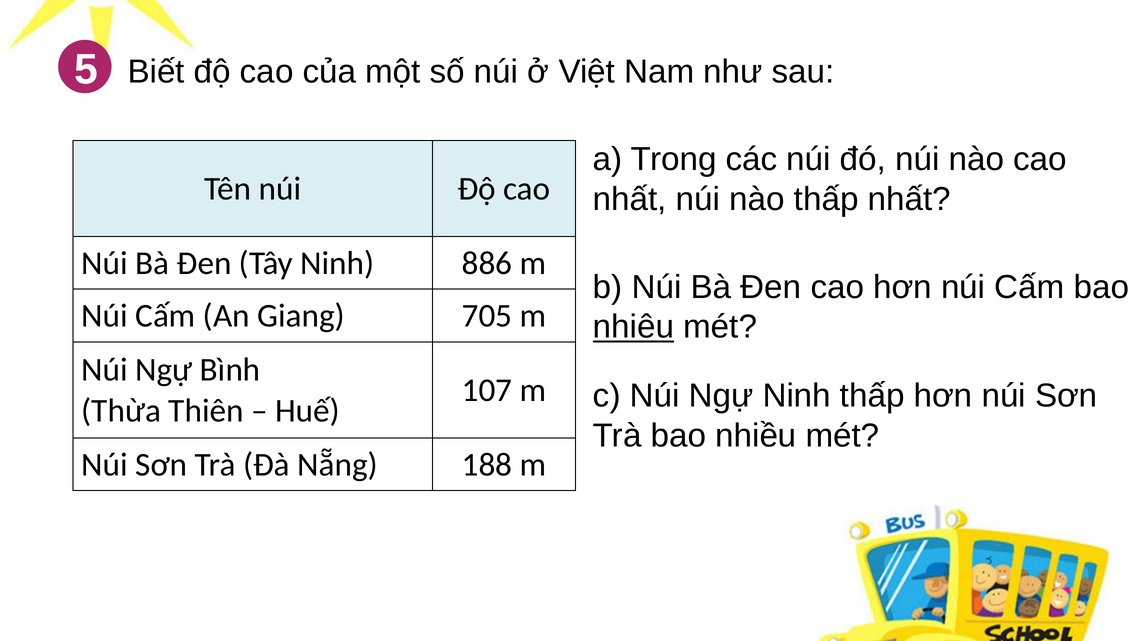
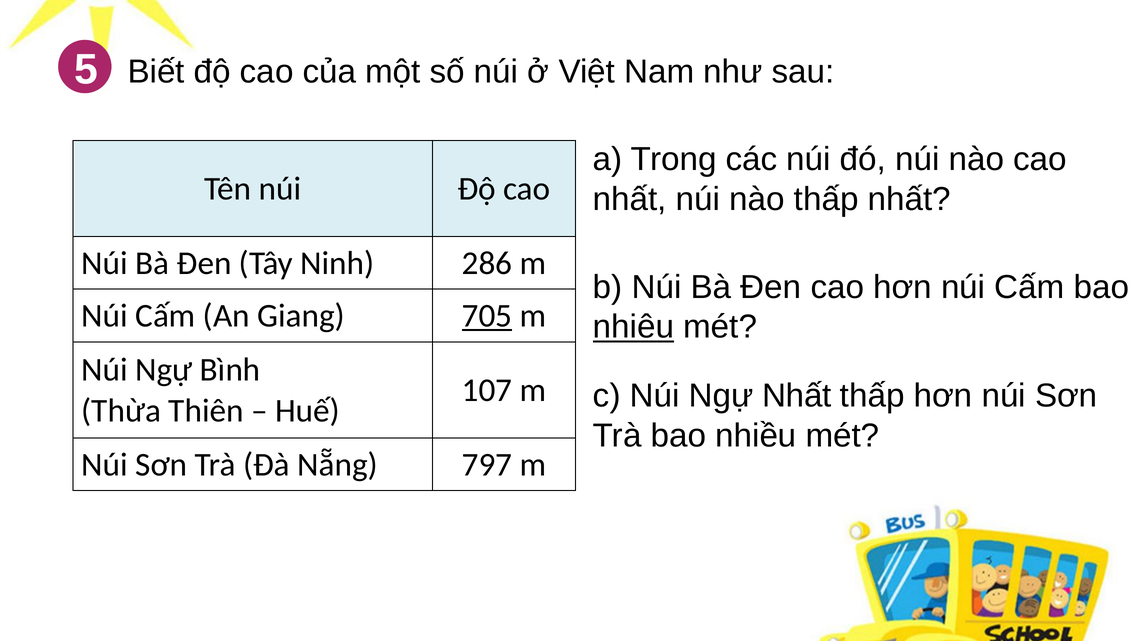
886: 886 -> 286
705 underline: none -> present
Ngự Ninh: Ninh -> Nhất
188: 188 -> 797
